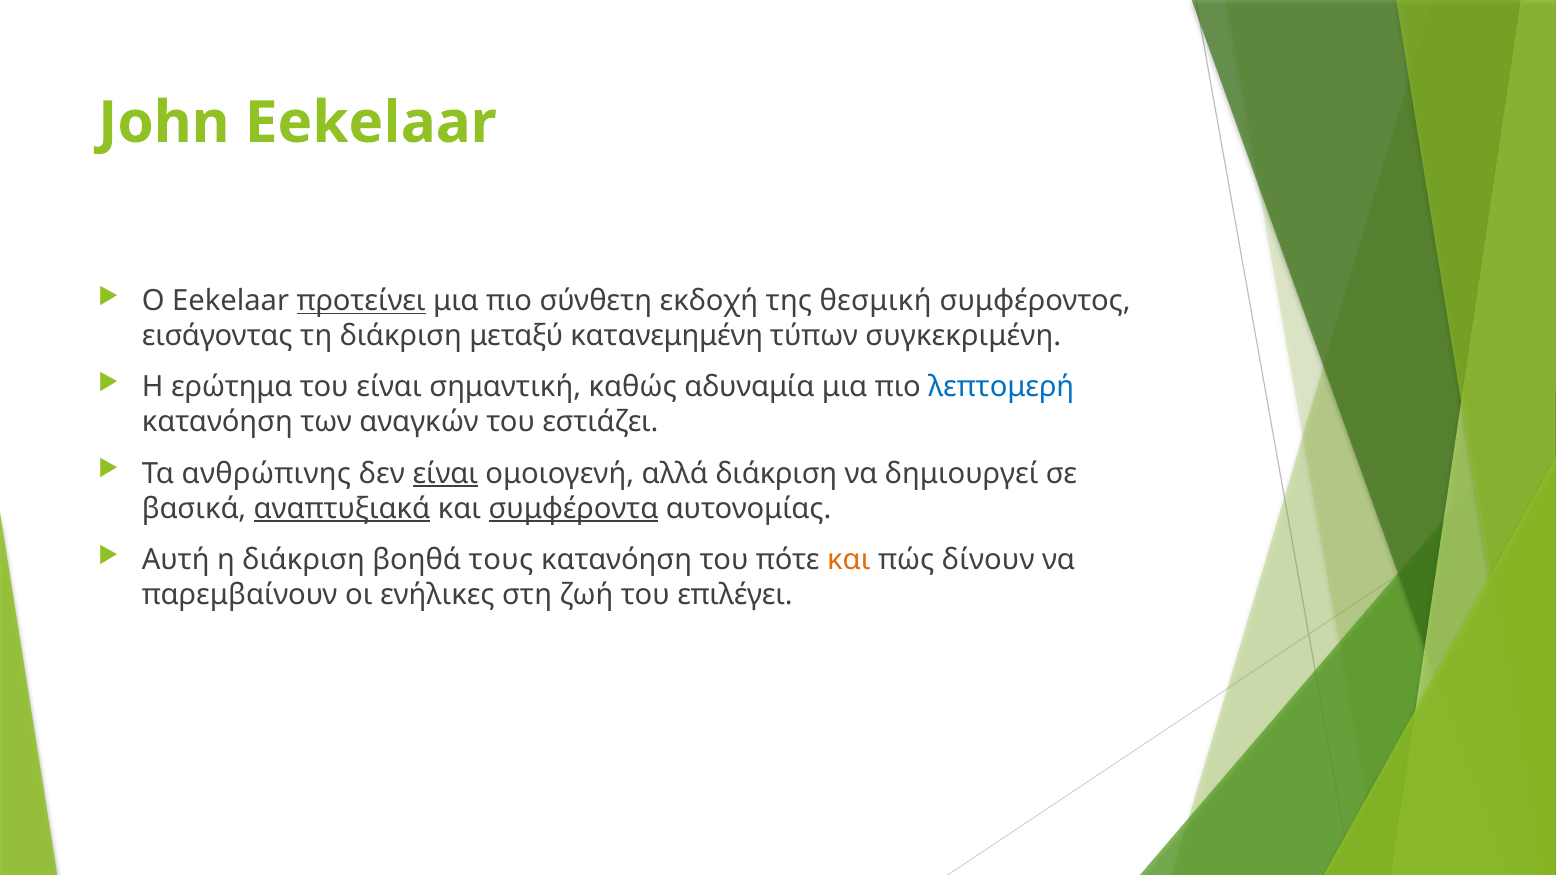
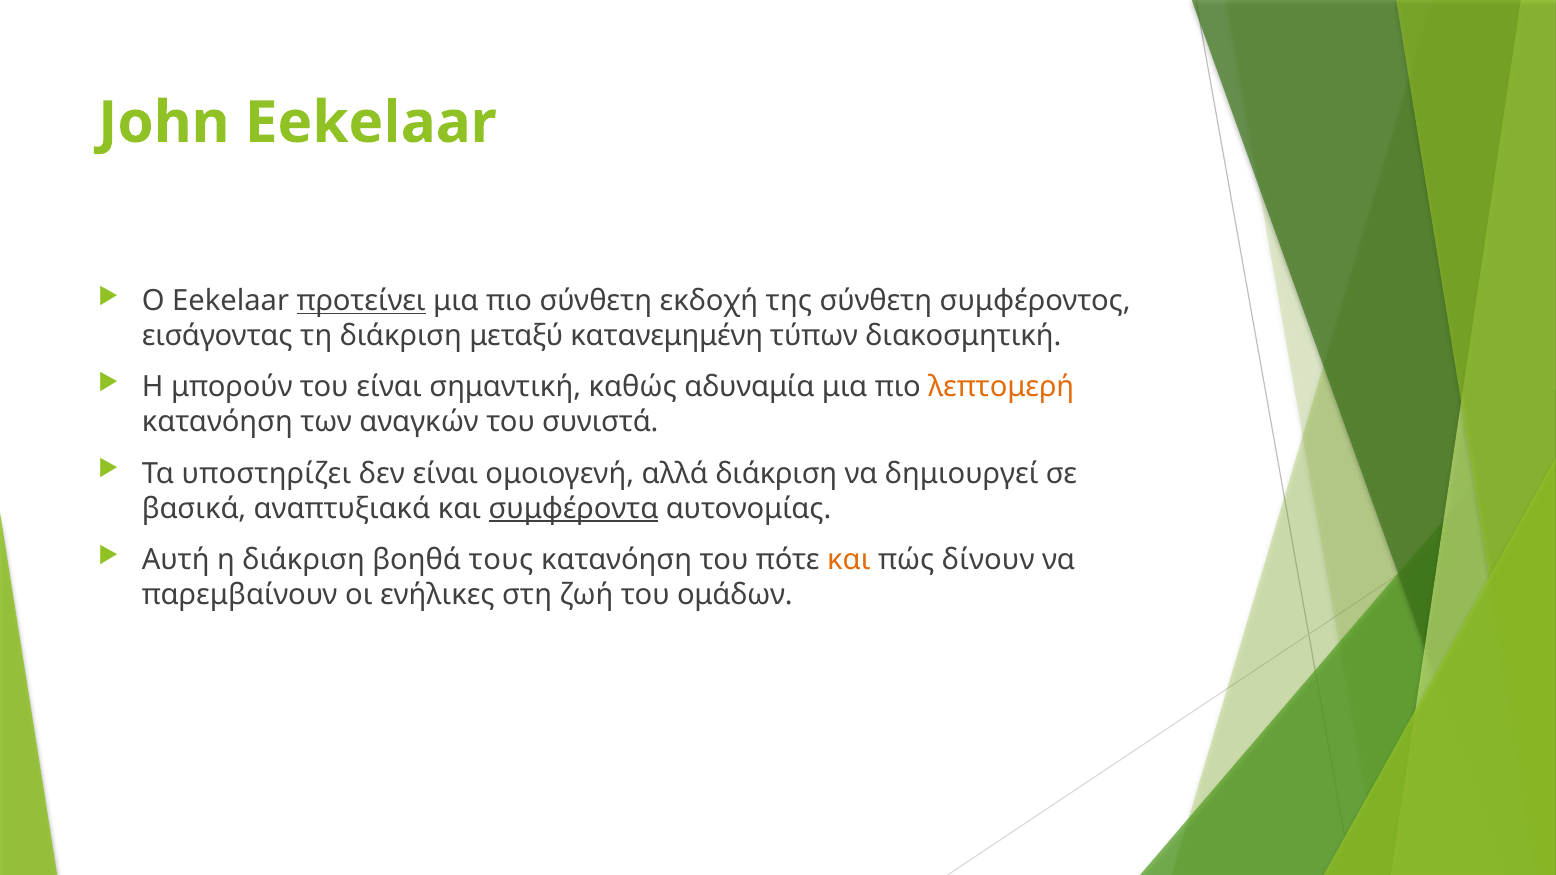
της θεσμική: θεσμική -> σύνθετη
συγκεκριμένη: συγκεκριμένη -> διακοσμητική
ερώτημα: ερώτημα -> μπορούν
λεπτομερή colour: blue -> orange
εστιάζει: εστιάζει -> συνιστά
ανθρώπινης: ανθρώπινης -> υποστηρίζει
είναι at (445, 474) underline: present -> none
αναπτυξιακά underline: present -> none
επιλέγει: επιλέγει -> ομάδων
